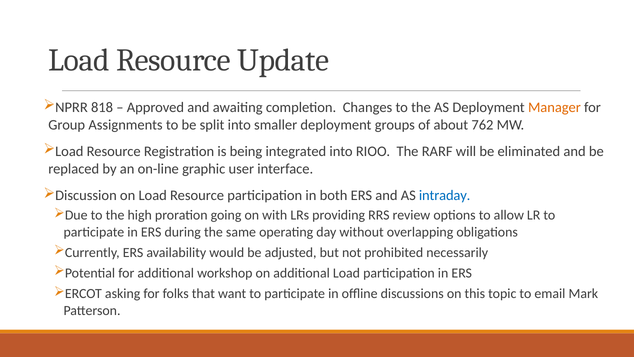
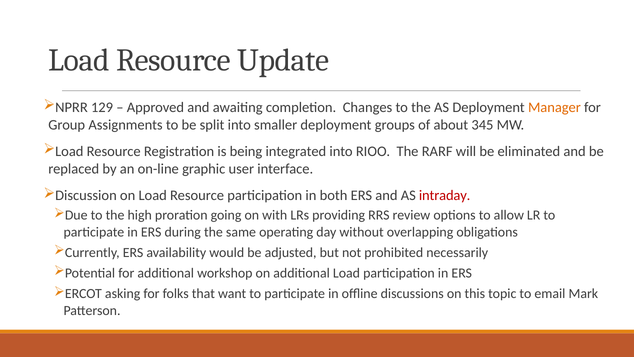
818: 818 -> 129
762: 762 -> 345
intraday colour: blue -> red
